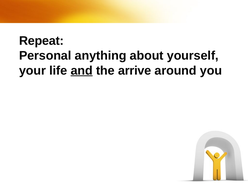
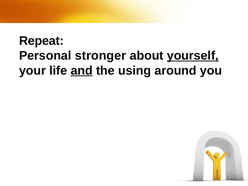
anything: anything -> stronger
yourself underline: none -> present
arrive: arrive -> using
